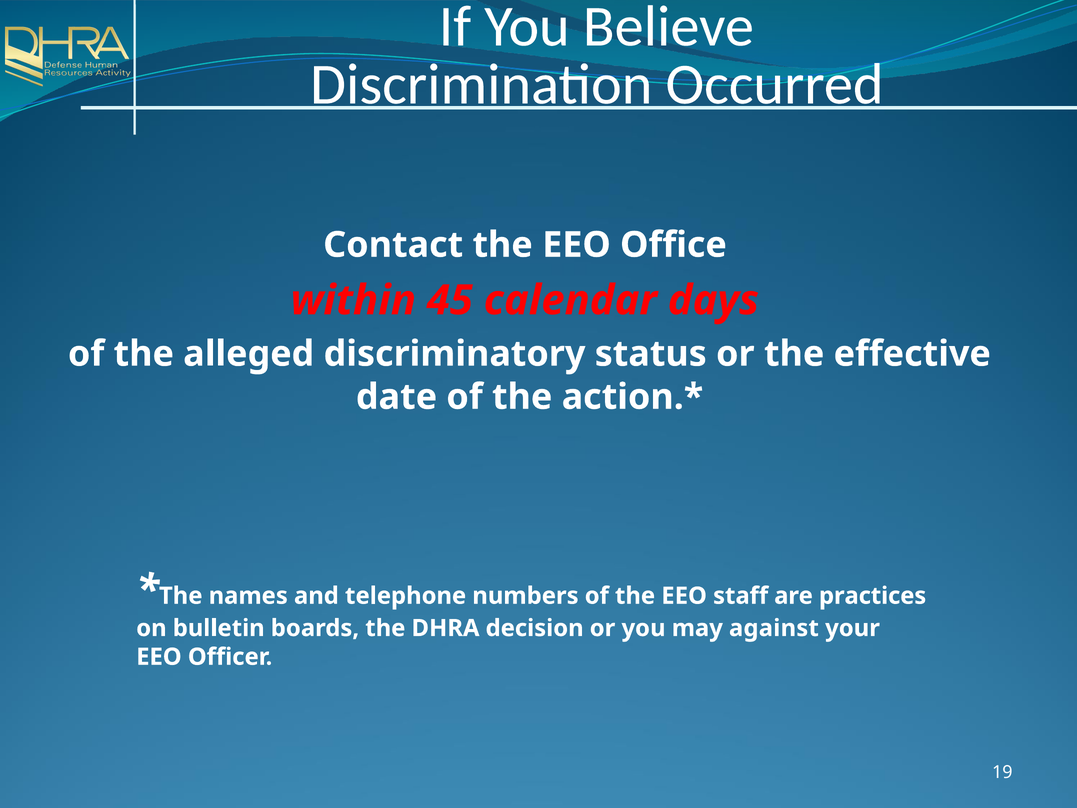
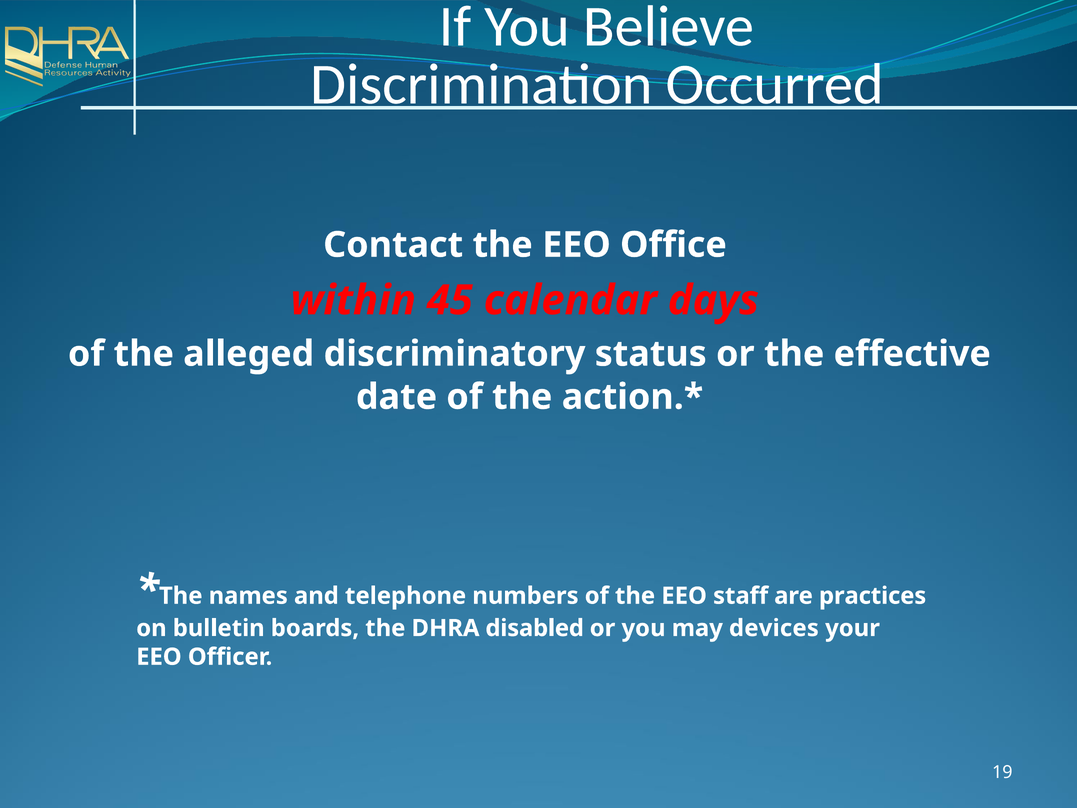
decision: decision -> disabled
against: against -> devices
